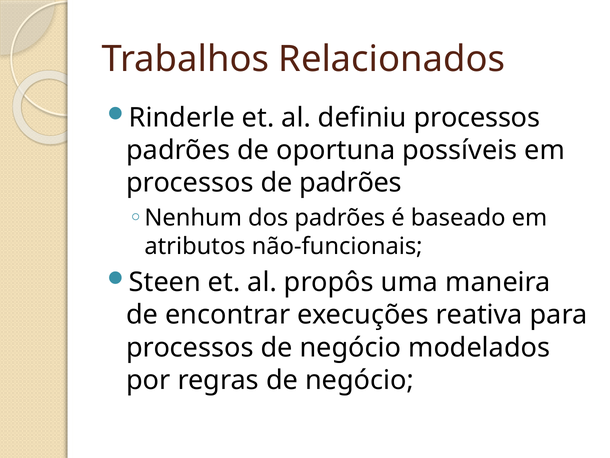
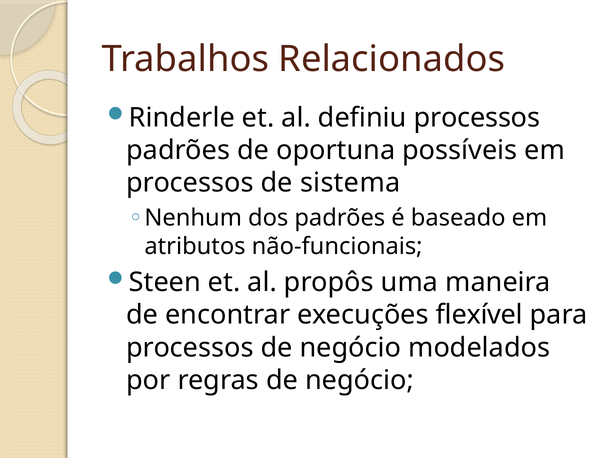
de padrões: padrões -> sistema
reativa: reativa -> flexível
